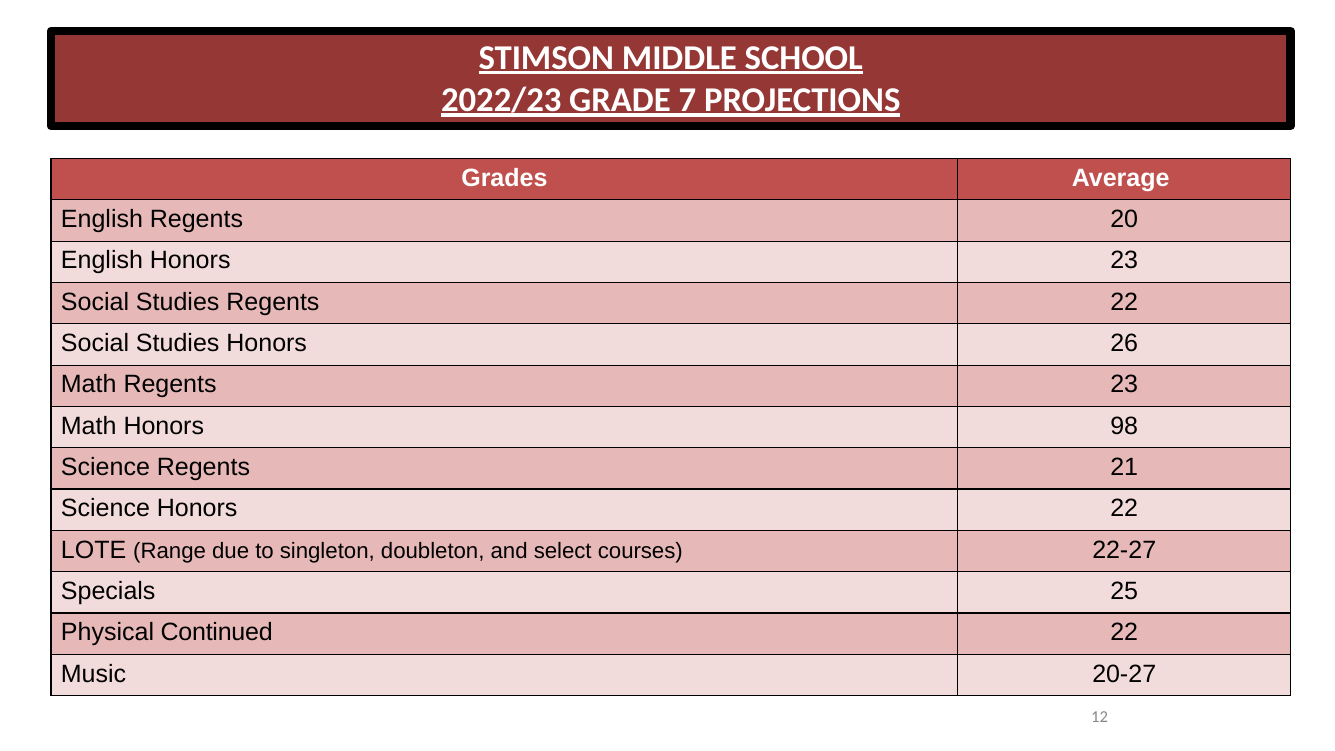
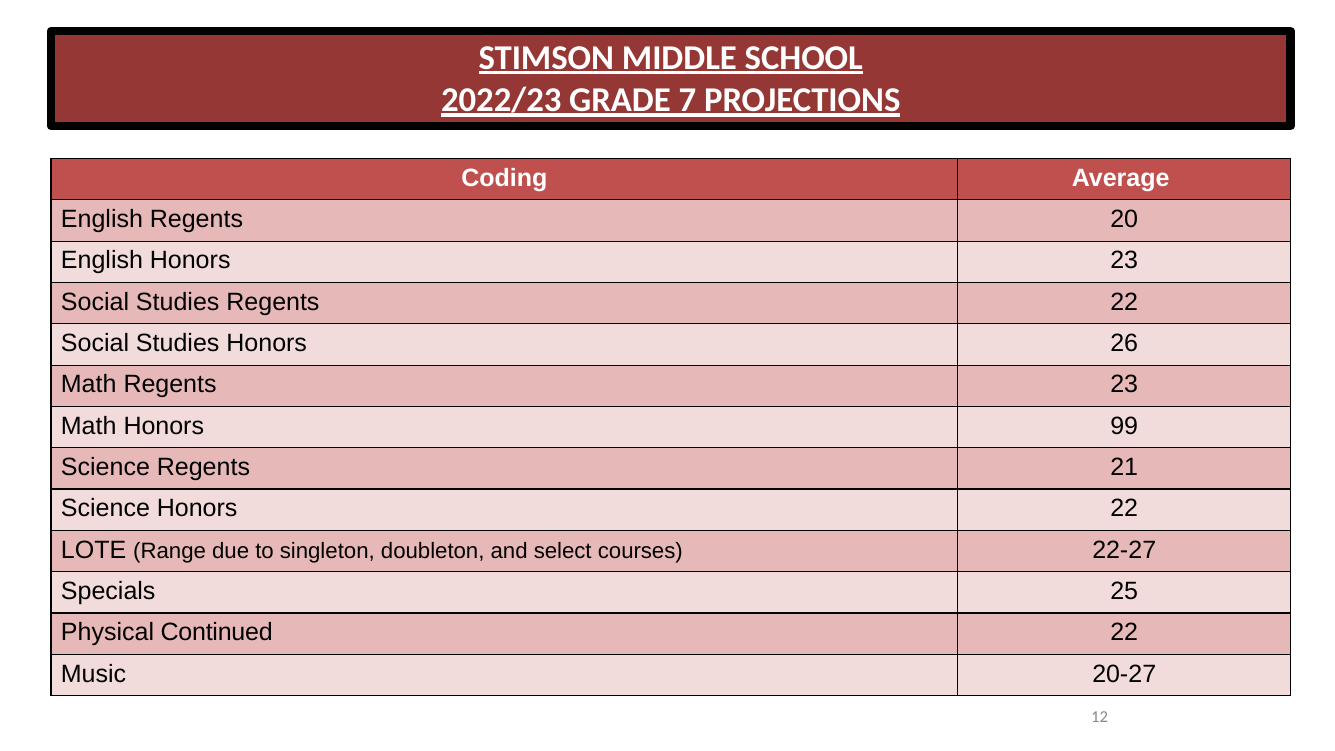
Grades: Grades -> Coding
98: 98 -> 99
